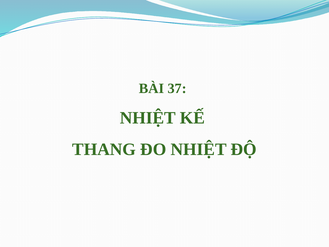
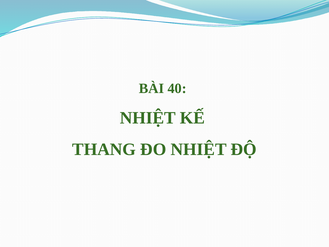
37: 37 -> 40
